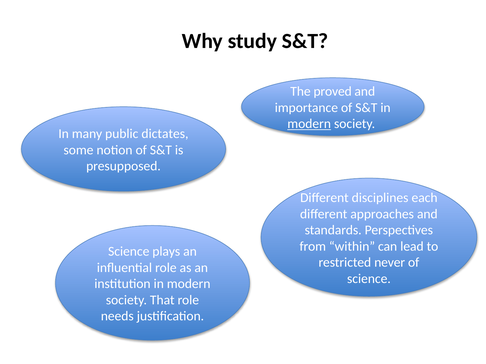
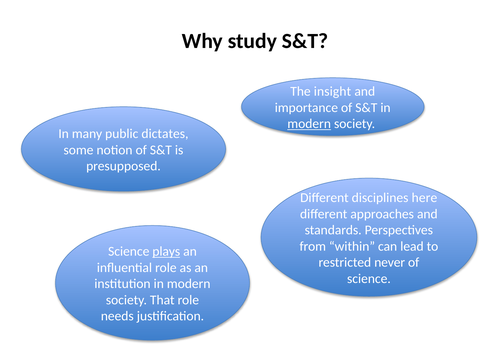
proved: proved -> insight
each: each -> here
plays underline: none -> present
